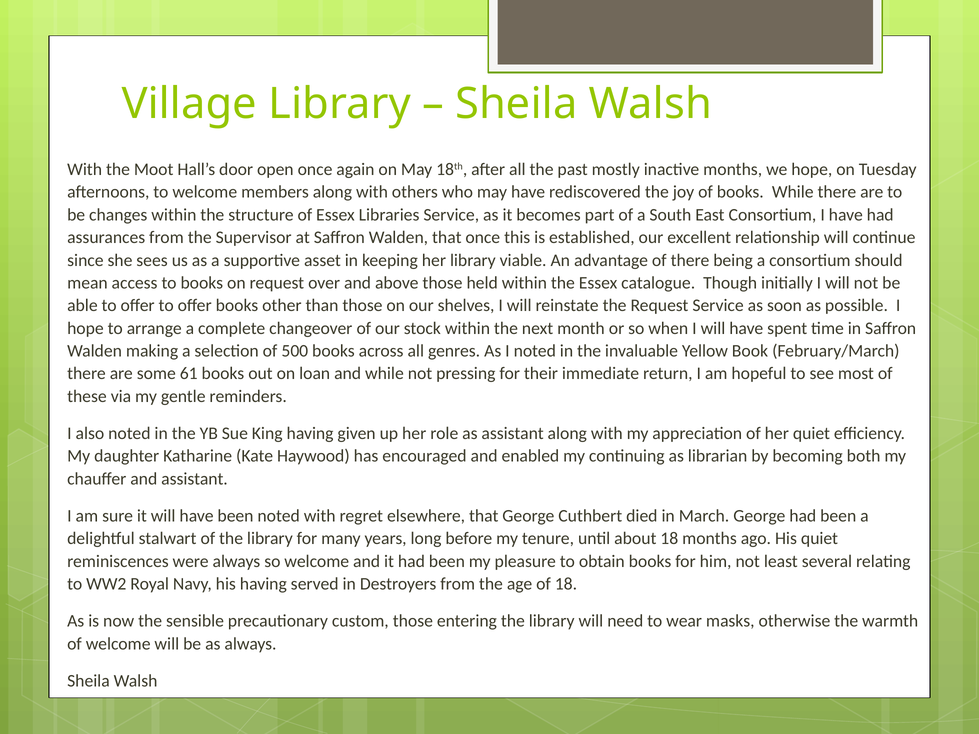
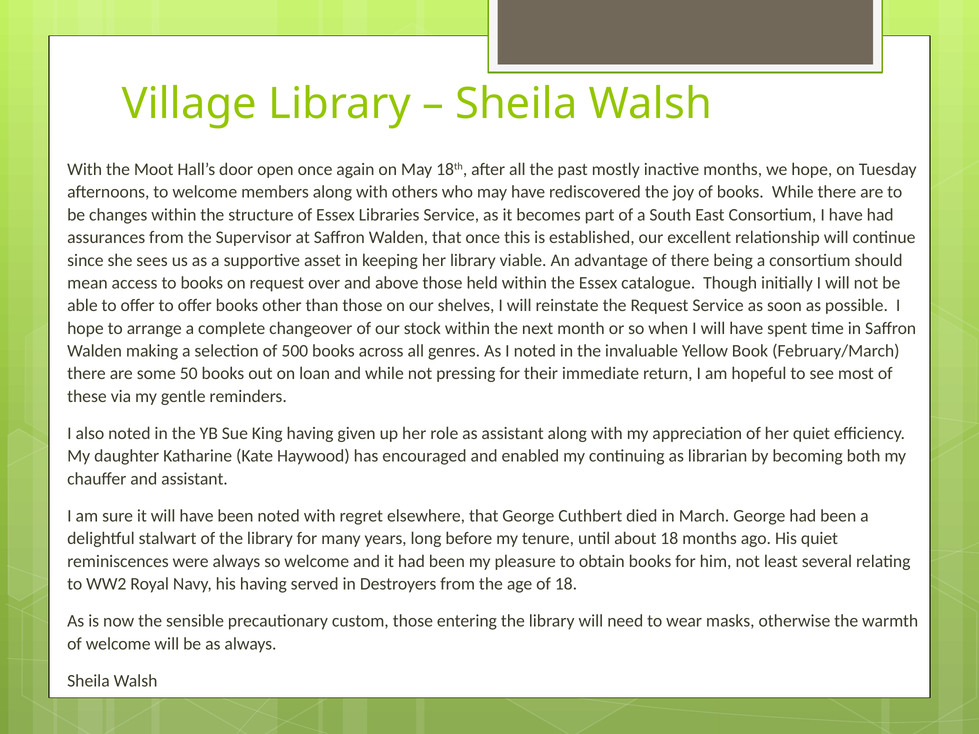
61: 61 -> 50
